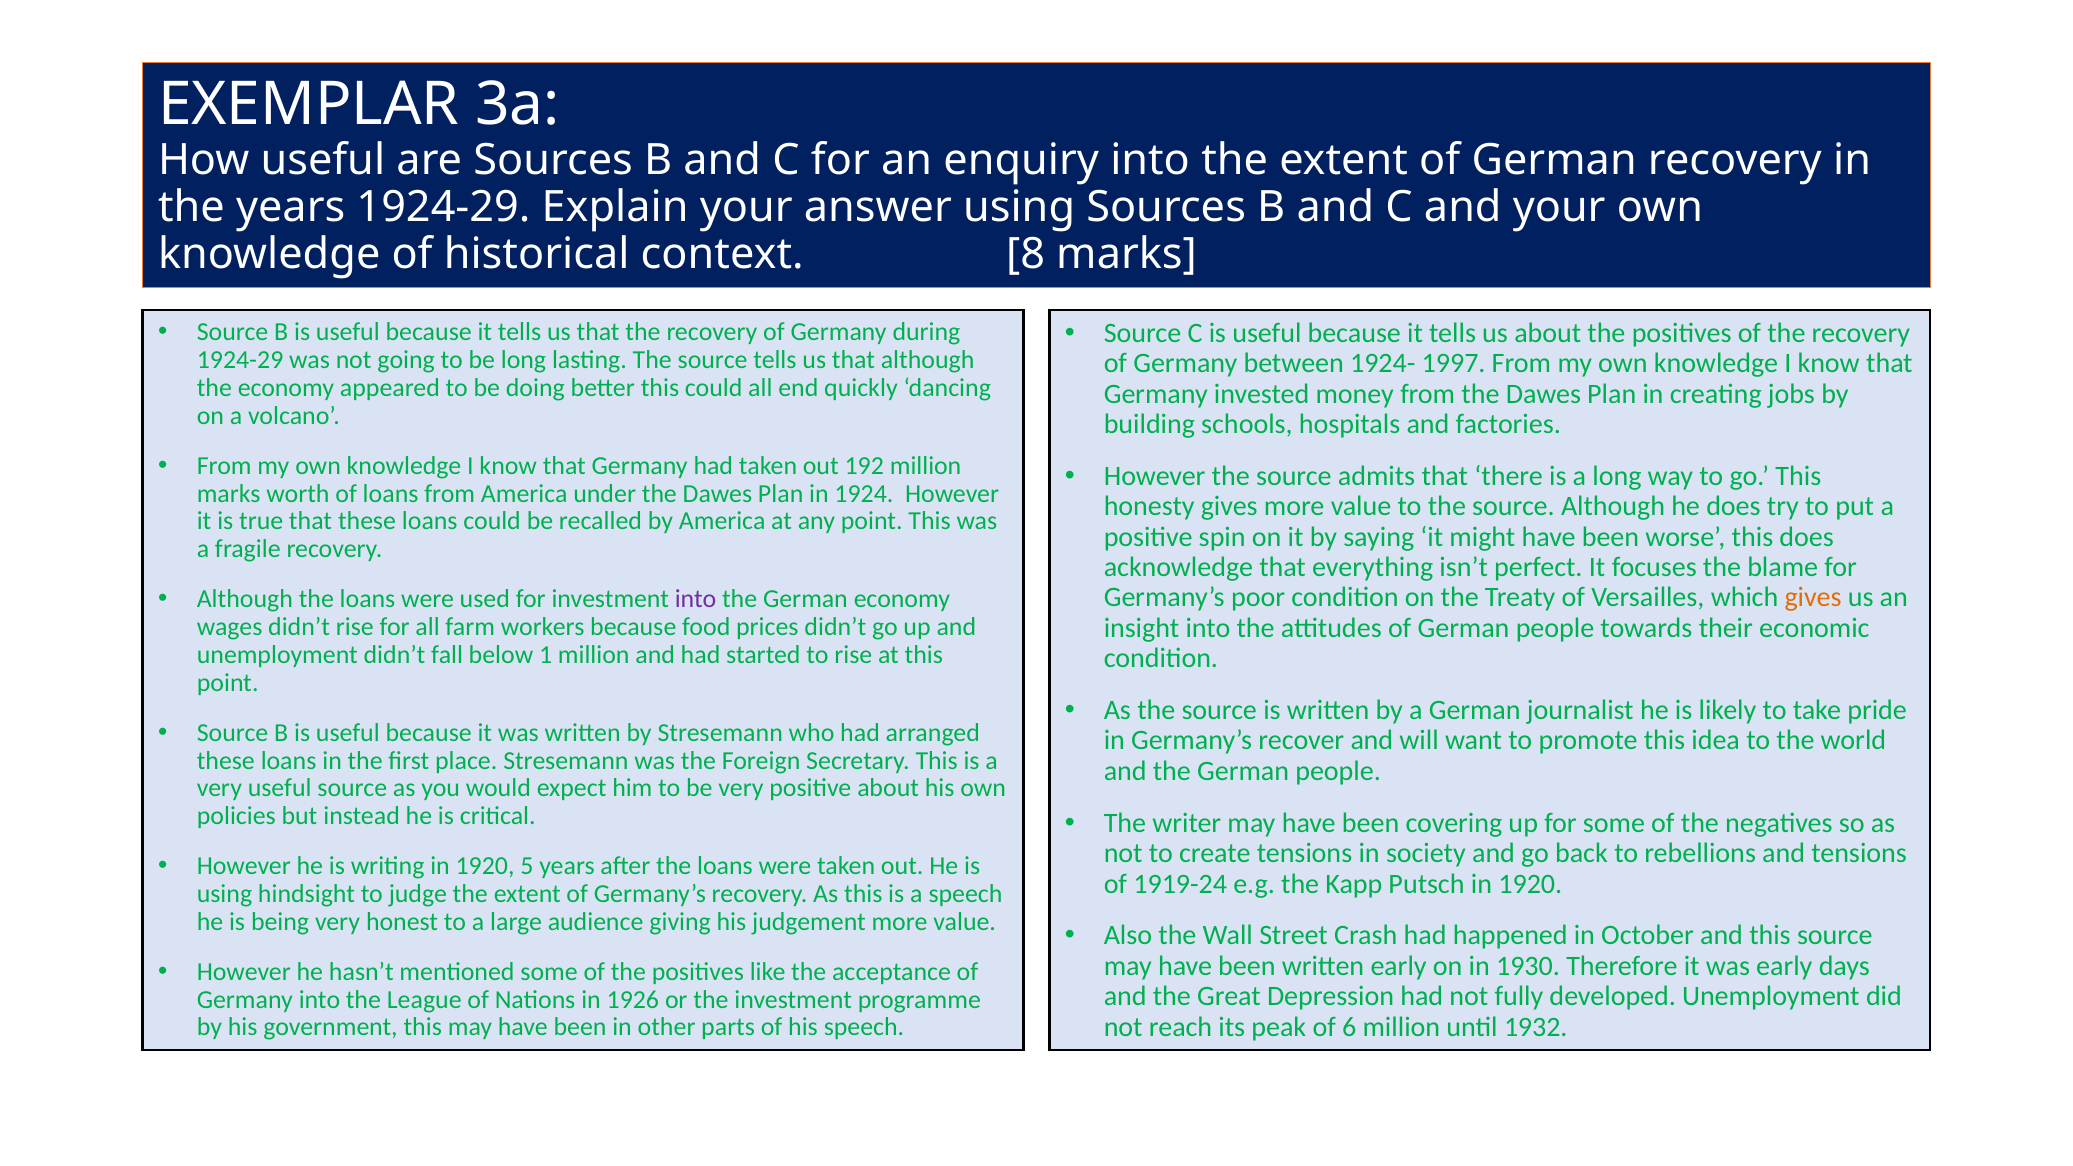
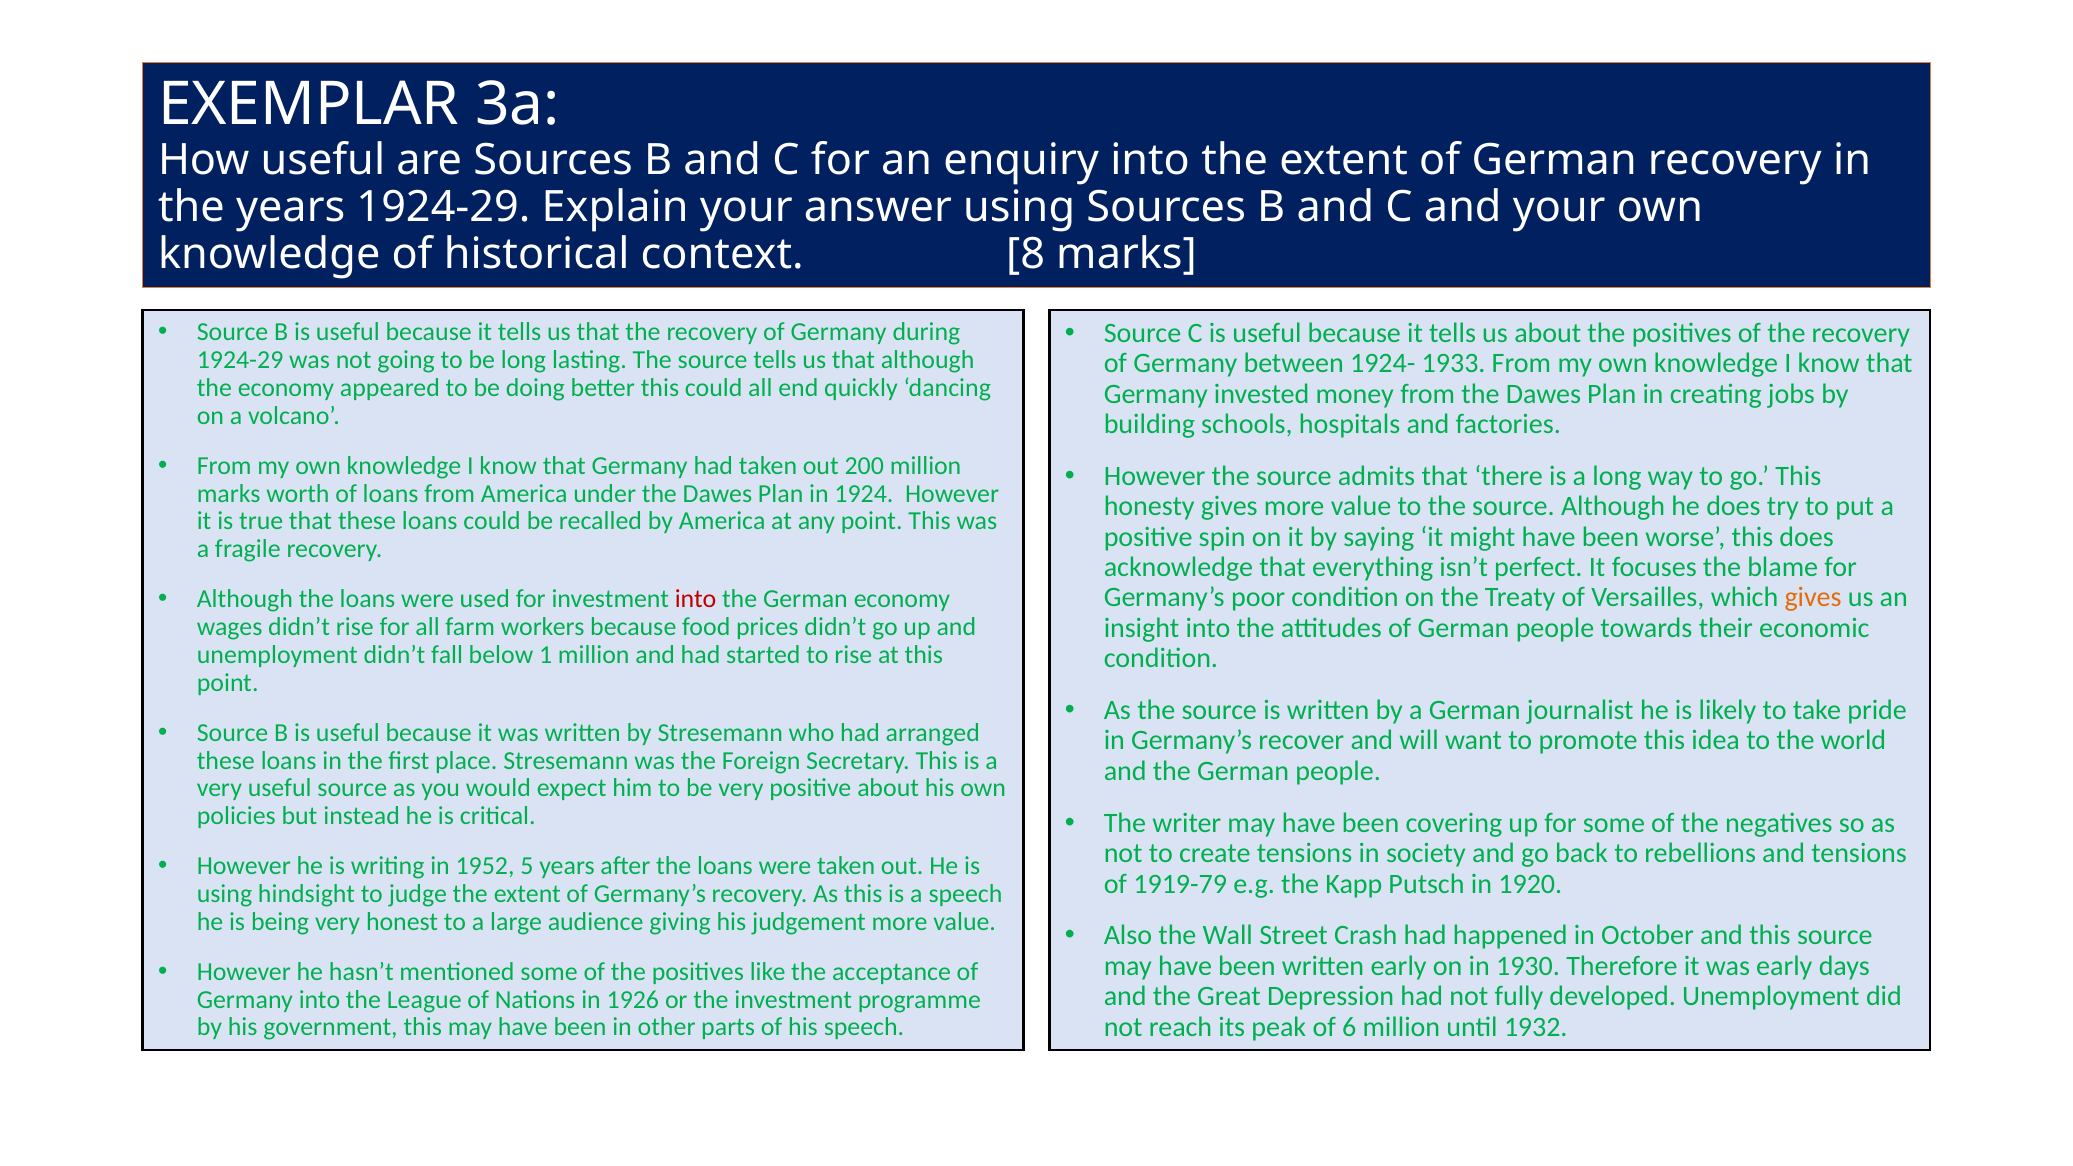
1997: 1997 -> 1933
192: 192 -> 200
into at (696, 599) colour: purple -> red
writing in 1920: 1920 -> 1952
1919-24: 1919-24 -> 1919-79
